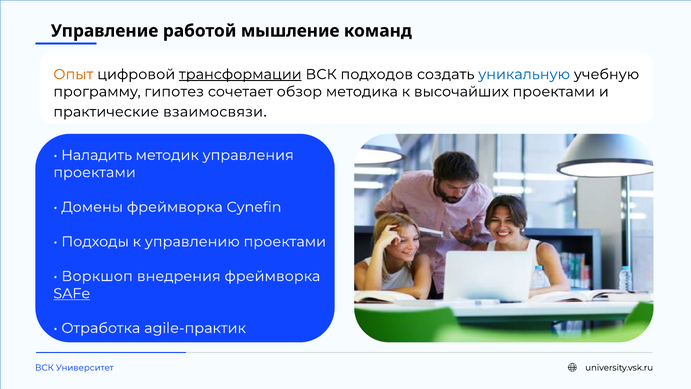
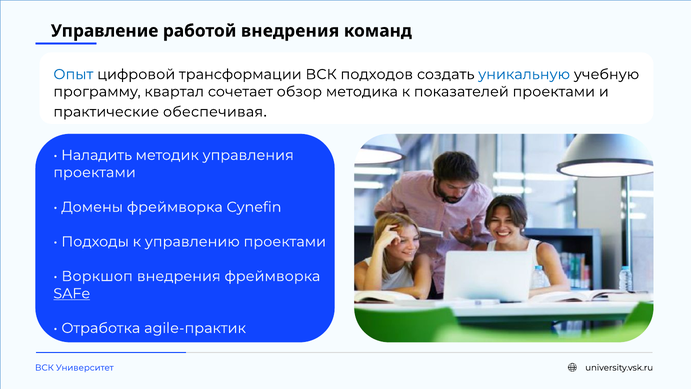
работой мышление: мышление -> внедрения
Опыт colour: orange -> blue
трансформации underline: present -> none
гипотез: гипотез -> квартал
высочайших: высочайших -> показателей
взаимосвязи: взаимосвязи -> обеспечивая
